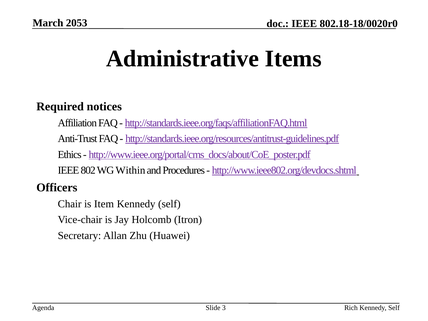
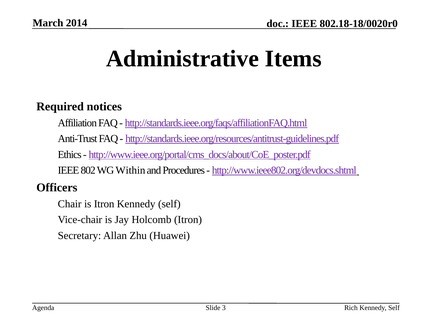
2053: 2053 -> 2014
is Item: Item -> Itron
